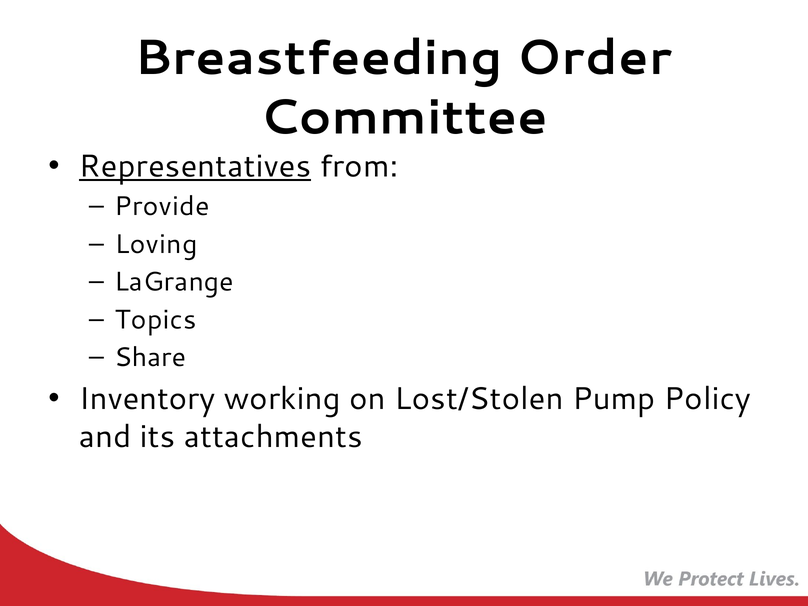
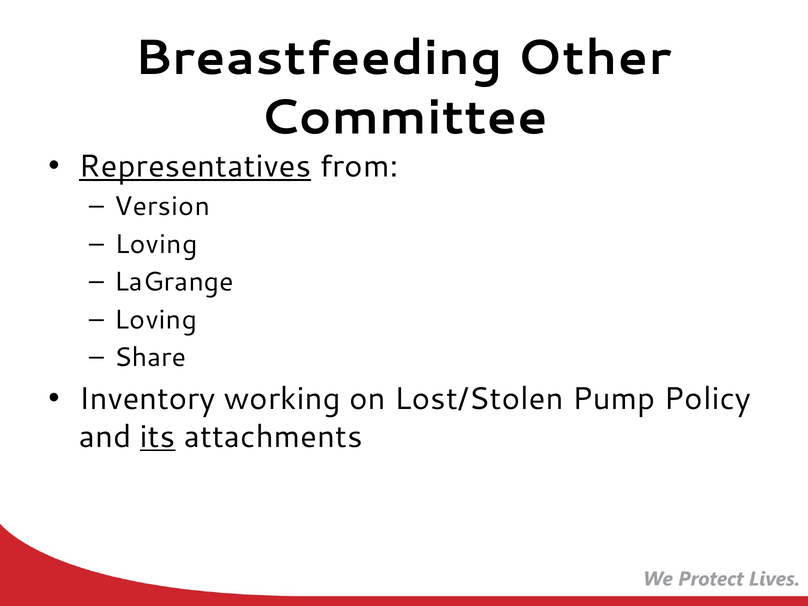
Order: Order -> Other
Provide: Provide -> Version
Topics at (156, 320): Topics -> Loving
its underline: none -> present
